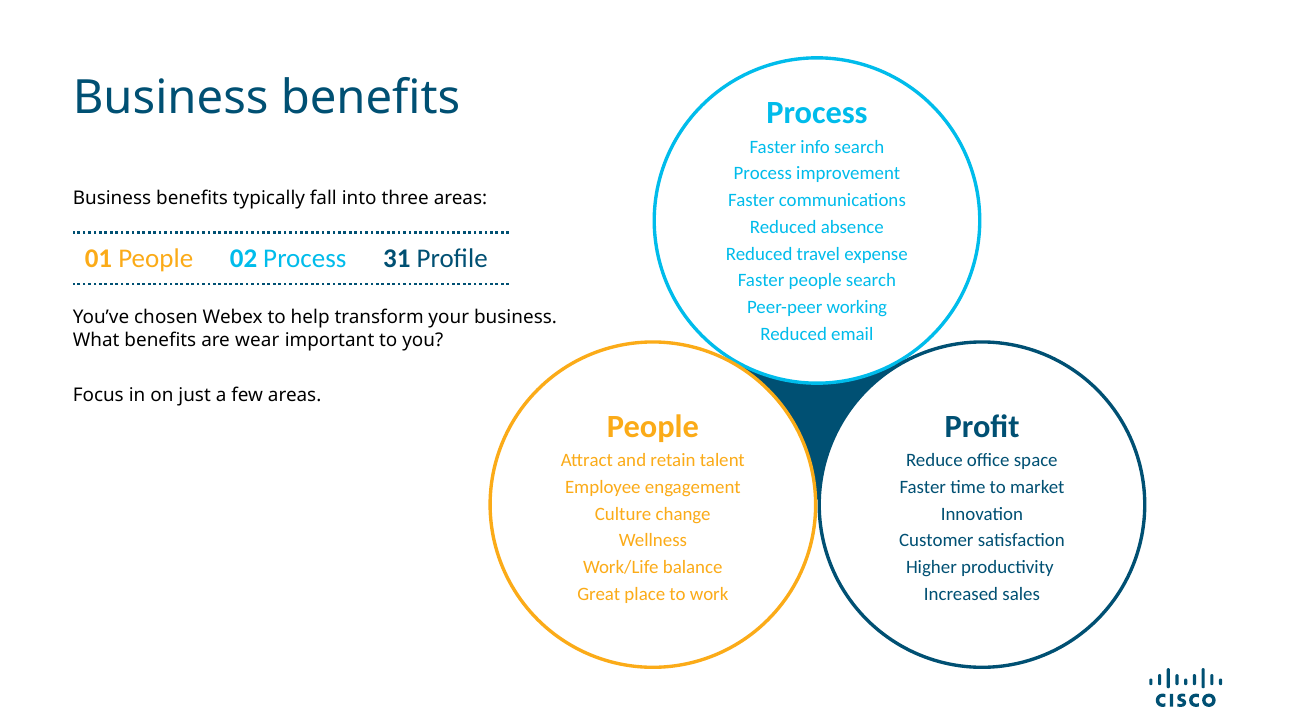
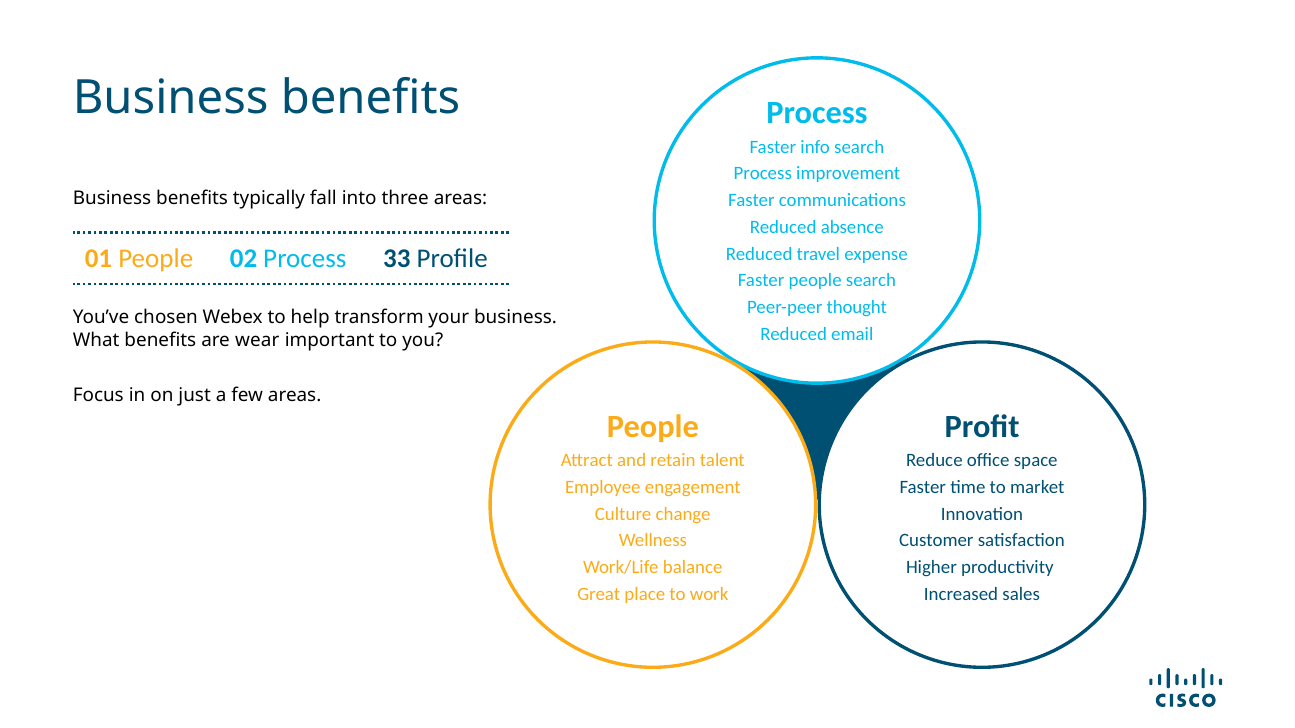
31: 31 -> 33
working: working -> thought
